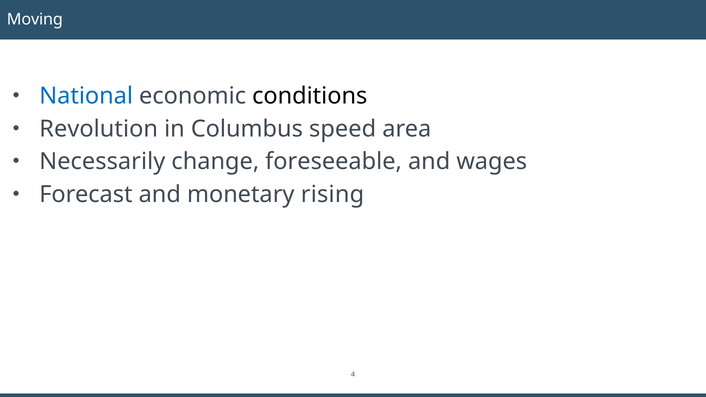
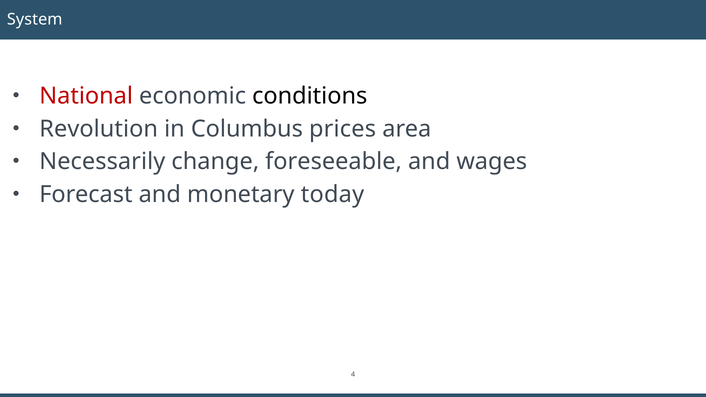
Moving: Moving -> System
National colour: blue -> red
speed: speed -> prices
rising: rising -> today
